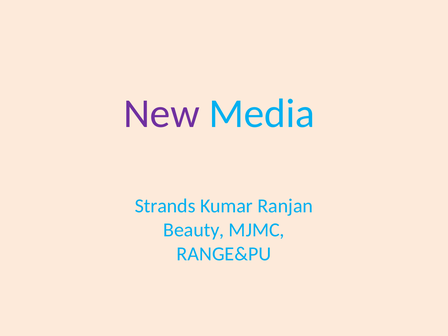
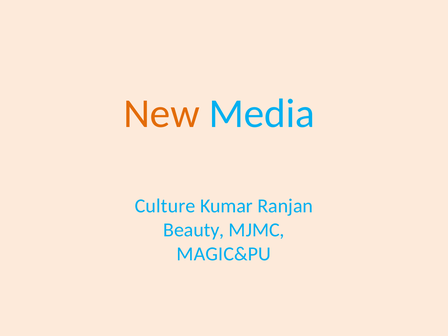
New colour: purple -> orange
Strands: Strands -> Culture
RANGE&PU: RANGE&PU -> MAGIC&PU
